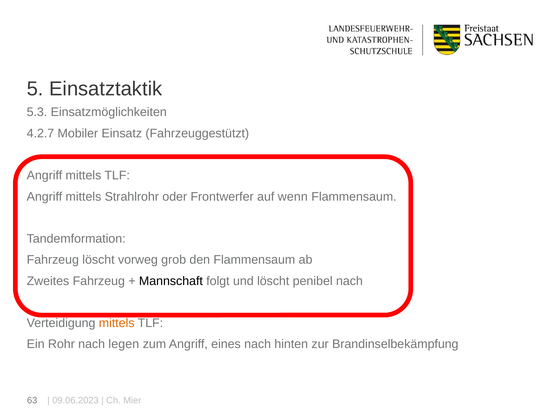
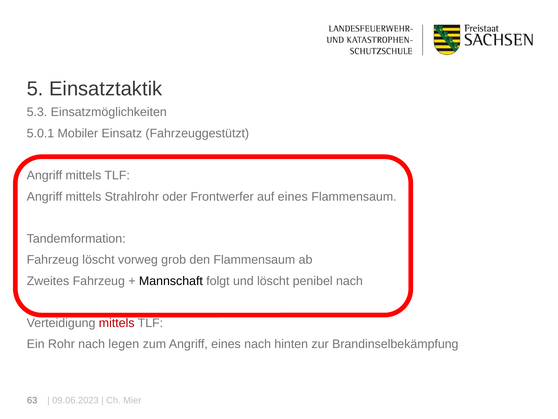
4.2.7: 4.2.7 -> 5.0.1
auf wenn: wenn -> eines
mittels at (117, 323) colour: orange -> red
